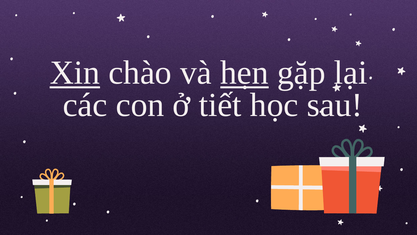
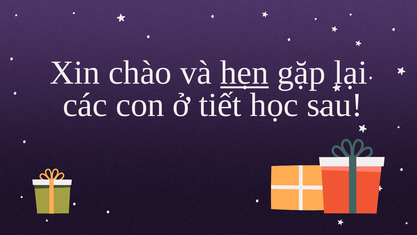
Xin underline: present -> none
